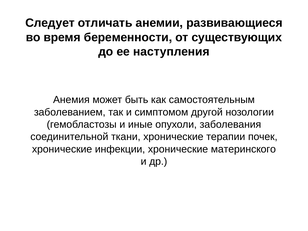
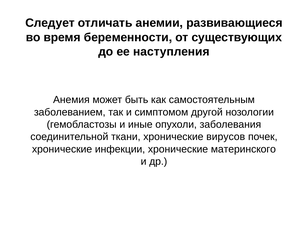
терапии: терапии -> вирусов
